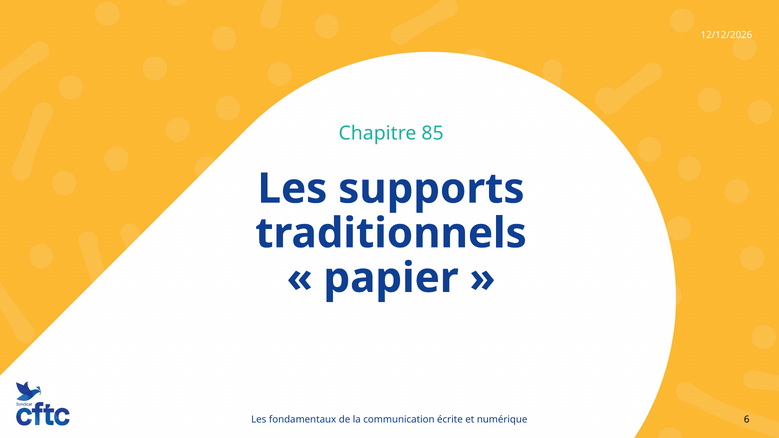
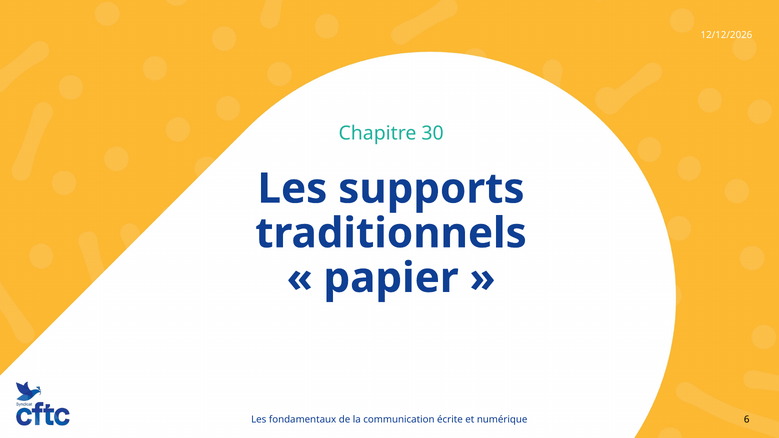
85: 85 -> 30
